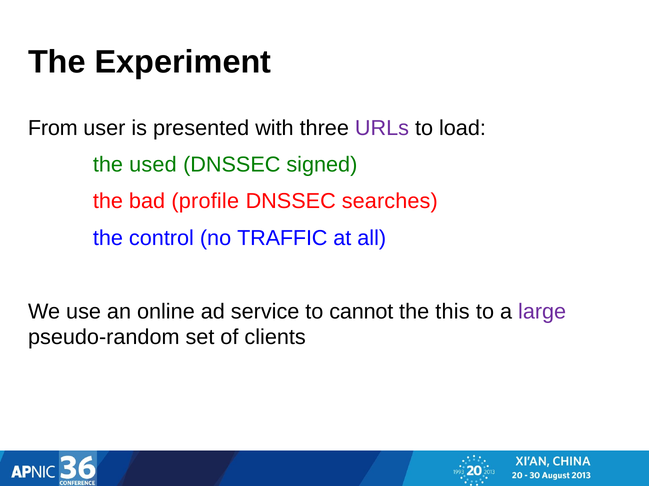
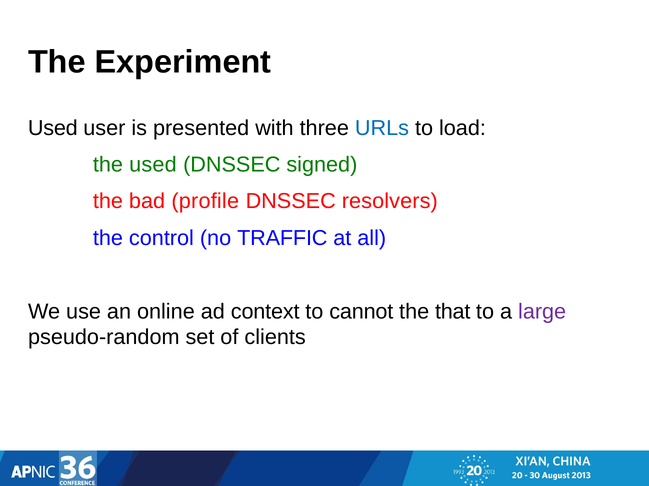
From at (53, 128): From -> Used
URLs colour: purple -> blue
searches: searches -> resolvers
service: service -> context
this: this -> that
